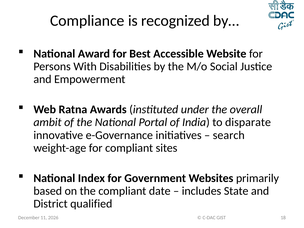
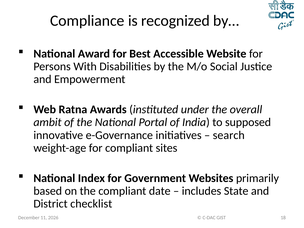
disparate: disparate -> supposed
qualified: qualified -> checklist
